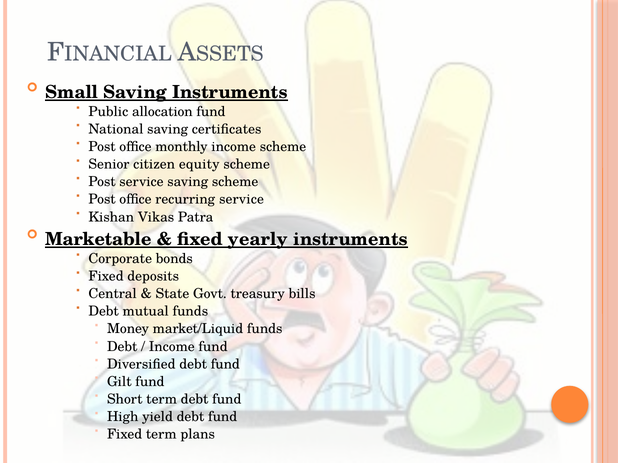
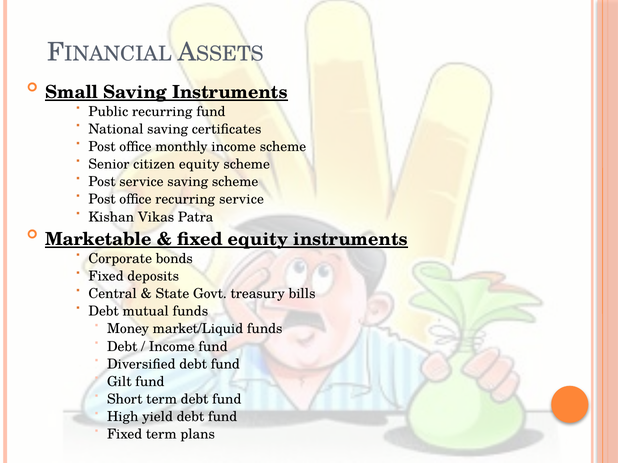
Public allocation: allocation -> recurring
fixed yearly: yearly -> equity
